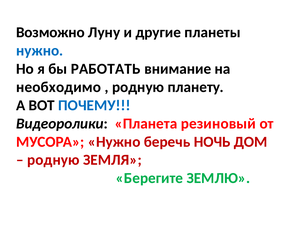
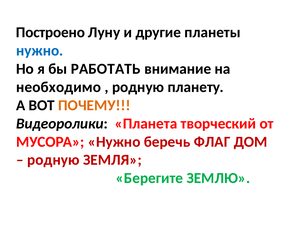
Возможно: Возможно -> Построено
ПОЧЕМУ colour: blue -> orange
резиновый: резиновый -> творческий
НОЧЬ: НОЧЬ -> ФЛАГ
